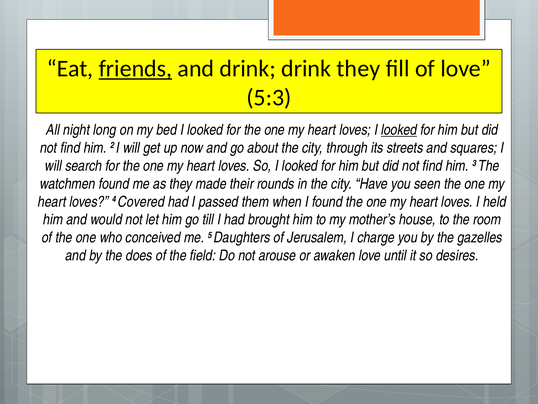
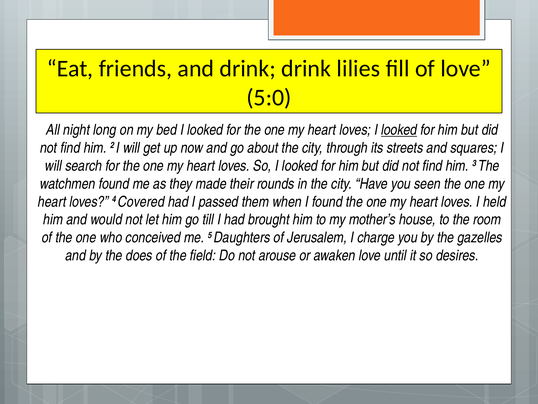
friends underline: present -> none
drink they: they -> lilies
5:3: 5:3 -> 5:0
